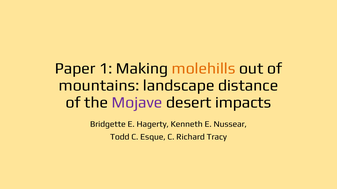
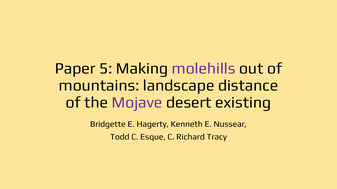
1: 1 -> 5
molehills colour: orange -> purple
impacts: impacts -> existing
